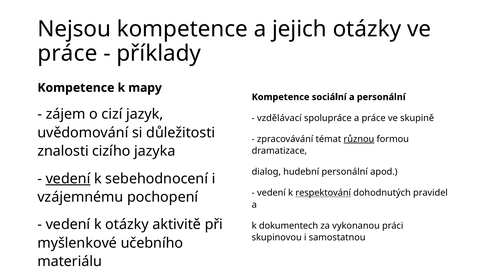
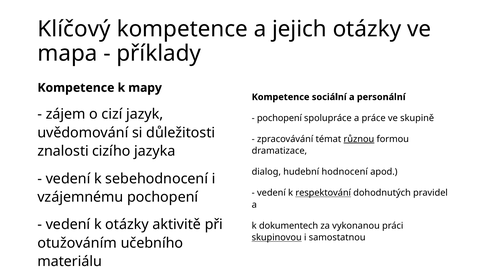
Nejsou: Nejsou -> Klíčový
práce at (67, 53): práce -> mapa
vzdělávací at (279, 118): vzdělávací -> pochopení
hudební personální: personální -> hodnocení
vedení at (68, 178) underline: present -> none
skupinovou underline: none -> present
myšlenkové: myšlenkové -> otužováním
